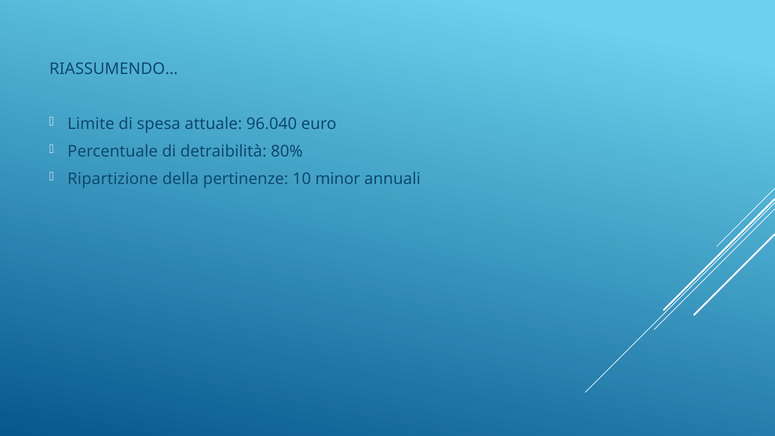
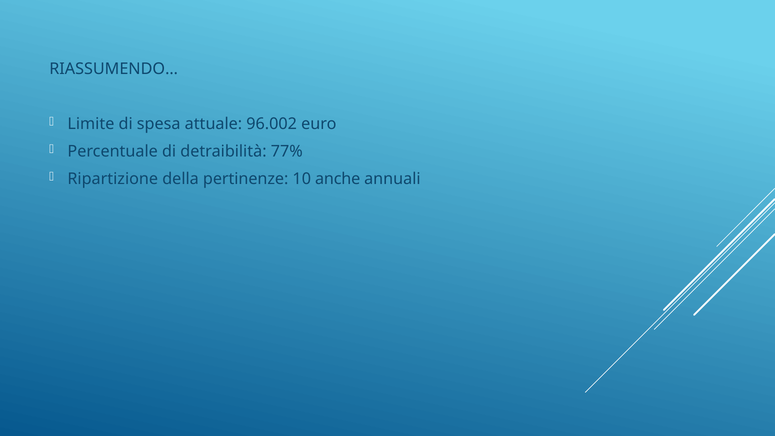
96.040: 96.040 -> 96.002
80%: 80% -> 77%
minor: minor -> anche
